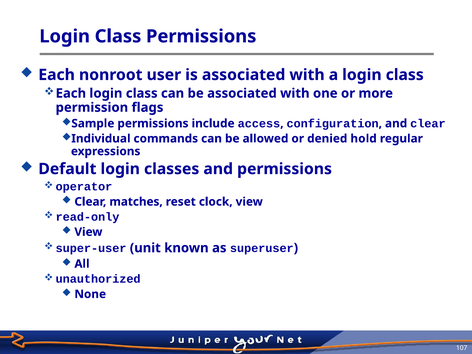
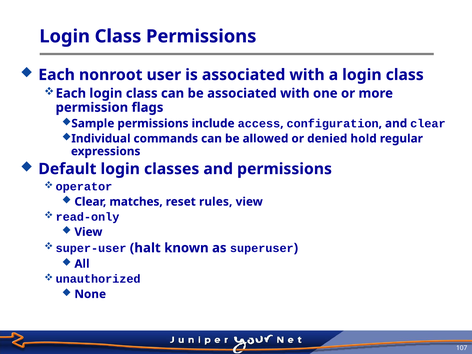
clock: clock -> rules
unit: unit -> halt
